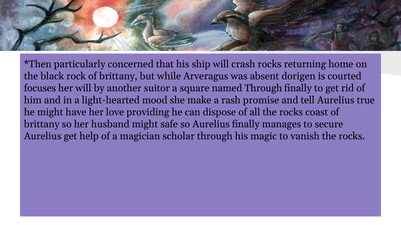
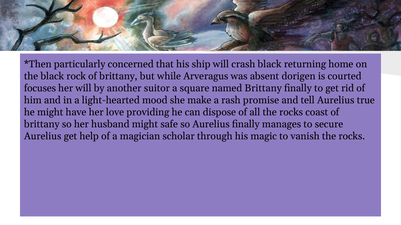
crash rocks: rocks -> black
named Through: Through -> Brittany
